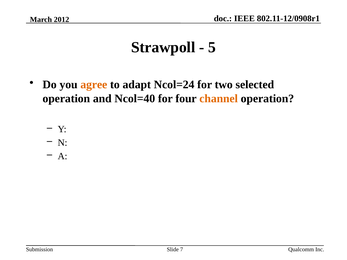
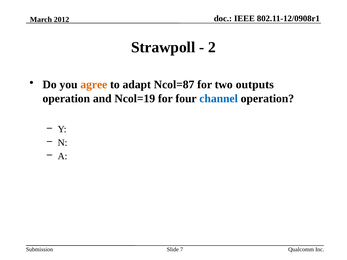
5: 5 -> 2
Ncol=24: Ncol=24 -> Ncol=87
selected: selected -> outputs
Ncol=40: Ncol=40 -> Ncol=19
channel colour: orange -> blue
